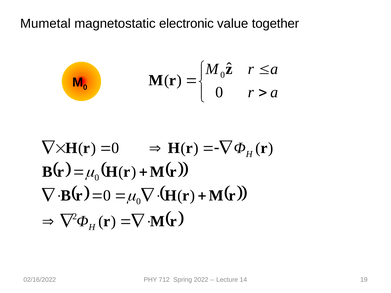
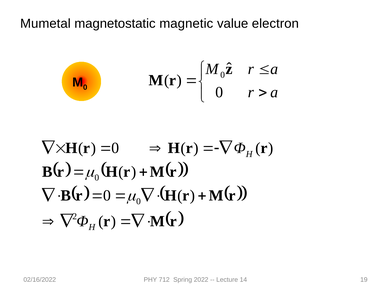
electronic: electronic -> magnetic
together: together -> electron
